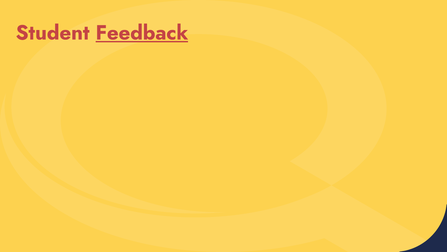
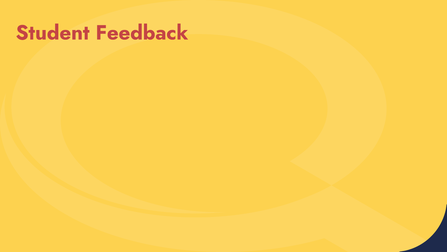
Feedback underline: present -> none
